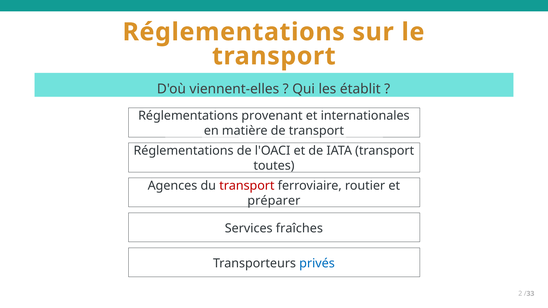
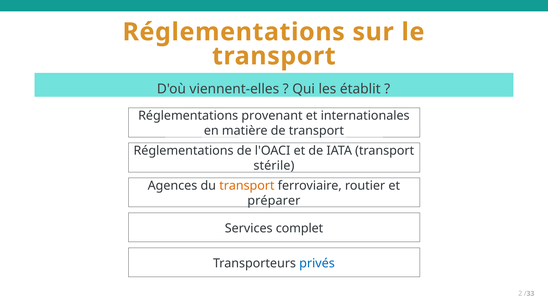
toutes: toutes -> stérile
transport at (247, 186) colour: red -> orange
fraîches: fraîches -> complet
